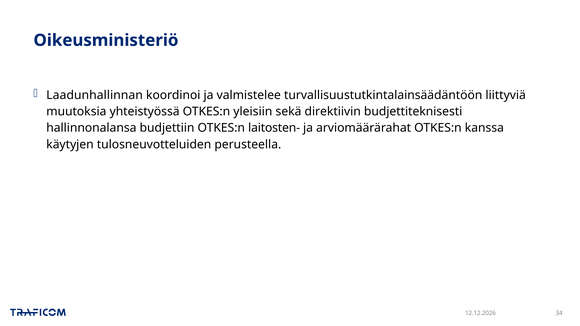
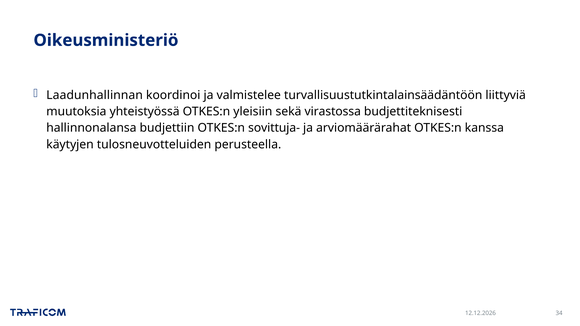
direktiivin: direktiivin -> virastossa
laitosten-: laitosten- -> sovittuja-
